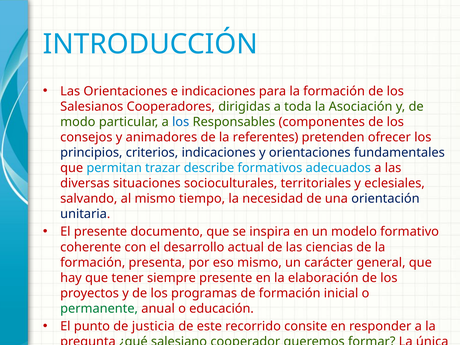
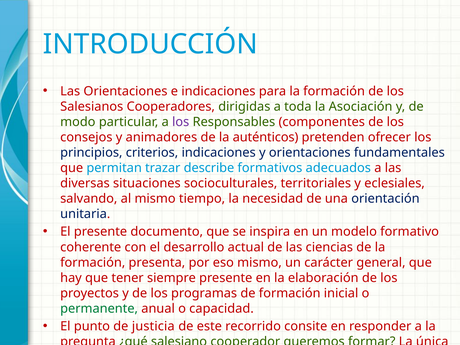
los at (181, 122) colour: blue -> purple
referentes: referentes -> auténticos
educación: educación -> capacidad
